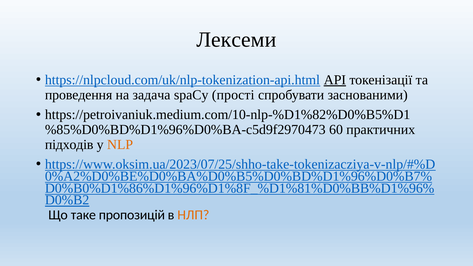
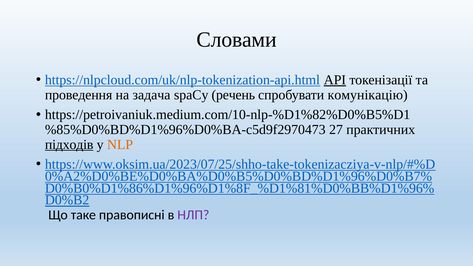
Лексеми: Лексеми -> Словами
прості: прості -> речень
заснованими: заснованими -> комунікацію
60: 60 -> 27
підходів underline: none -> present
пропозицій: пропозицій -> правописні
НЛП colour: orange -> purple
